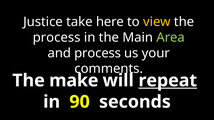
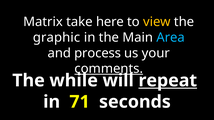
Justice: Justice -> Matrix
process at (57, 38): process -> graphic
Area colour: light green -> light blue
comments underline: none -> present
make: make -> while
90: 90 -> 71
